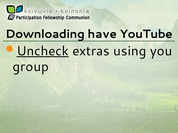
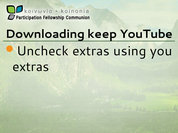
have: have -> keep
Uncheck underline: present -> none
group at (31, 67): group -> extras
